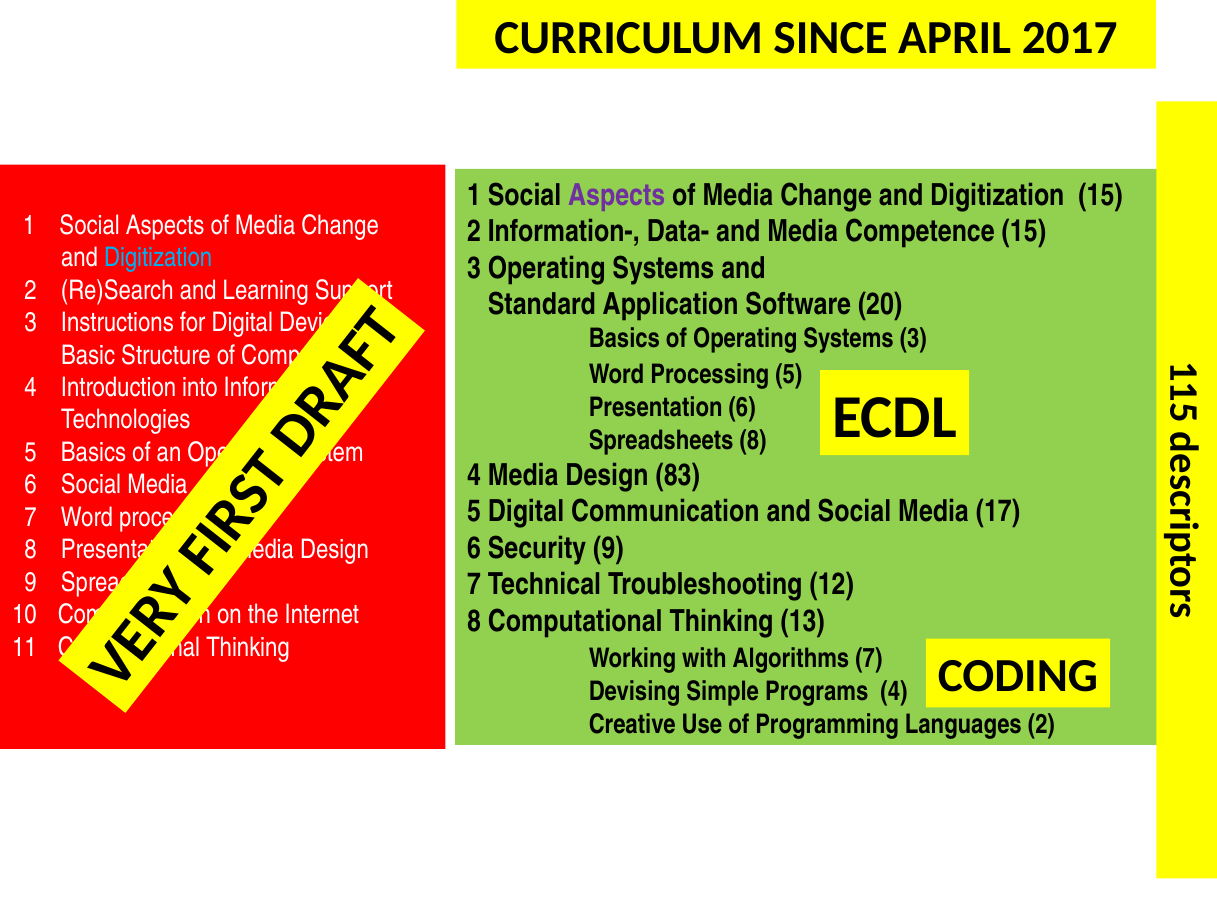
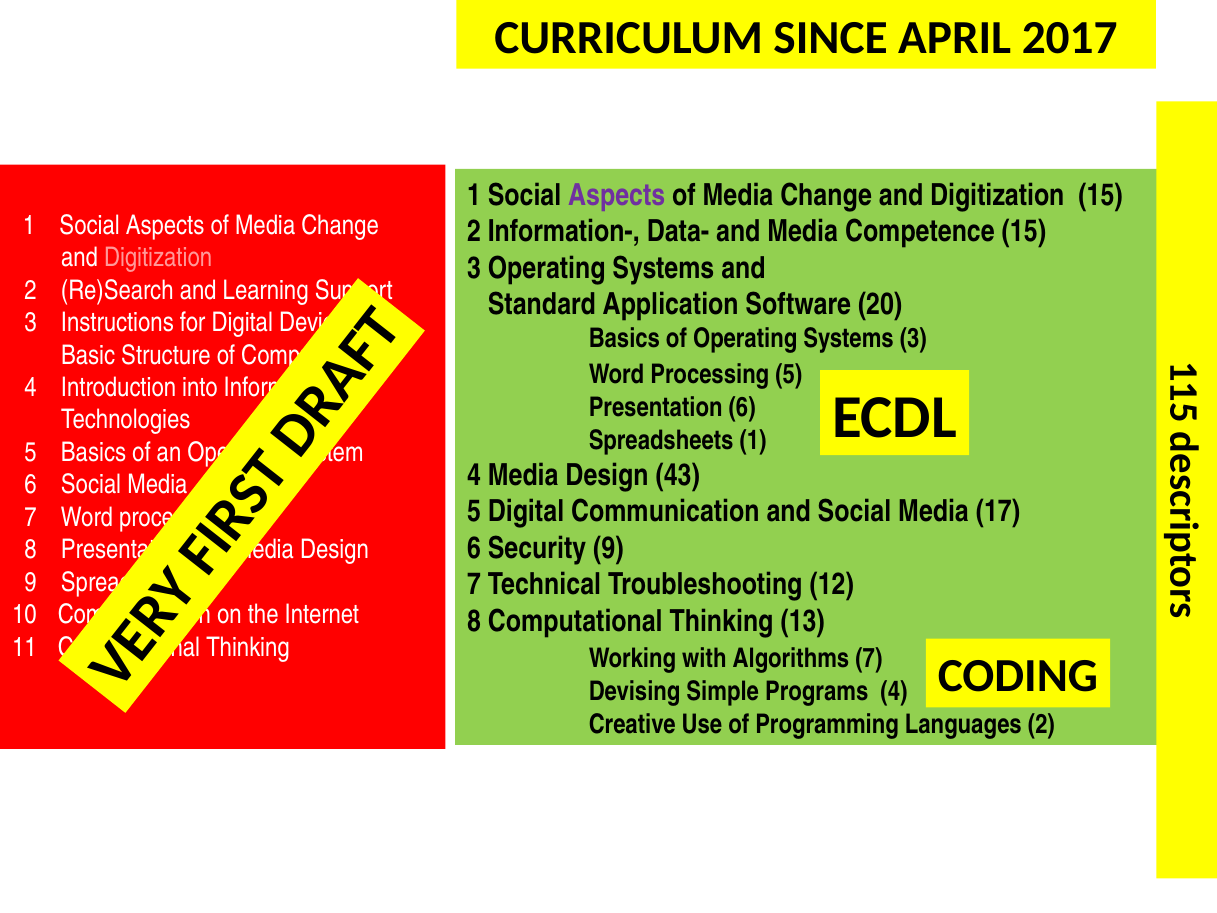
Digitization at (158, 258) colour: light blue -> pink
Spreadsheets 8: 8 -> 1
83: 83 -> 43
